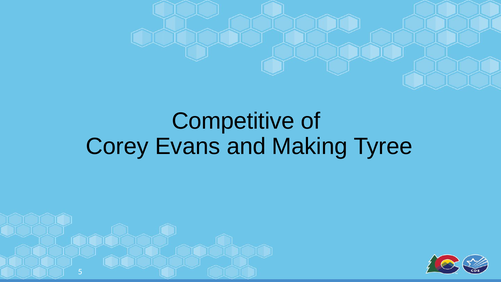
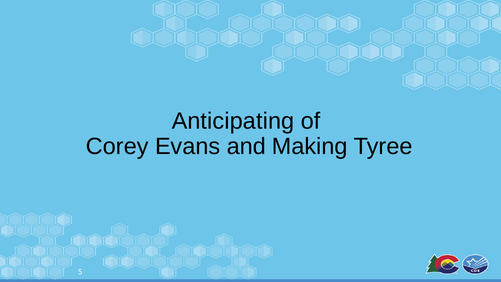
Competitive: Competitive -> Anticipating
